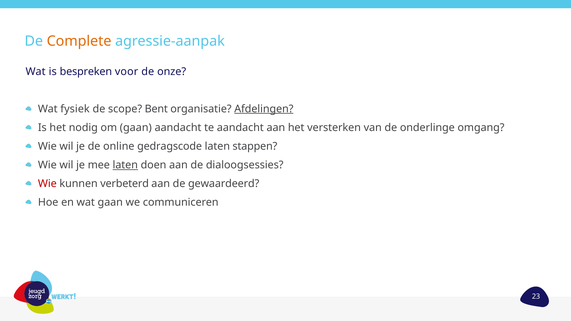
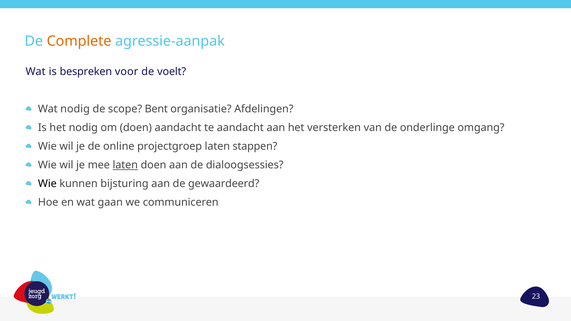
onze: onze -> voelt
Wat fysiek: fysiek -> nodig
Afdelingen underline: present -> none
om gaan: gaan -> doen
gedragscode: gedragscode -> projectgroep
Wie at (47, 184) colour: red -> black
verbeterd: verbeterd -> bijsturing
